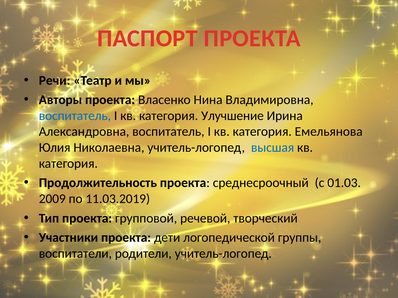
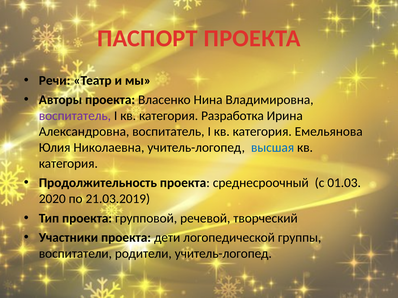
воспитатель at (75, 116) colour: blue -> purple
Улучшение: Улучшение -> Разработка
2009: 2009 -> 2020
11.03.2019: 11.03.2019 -> 21.03.2019
